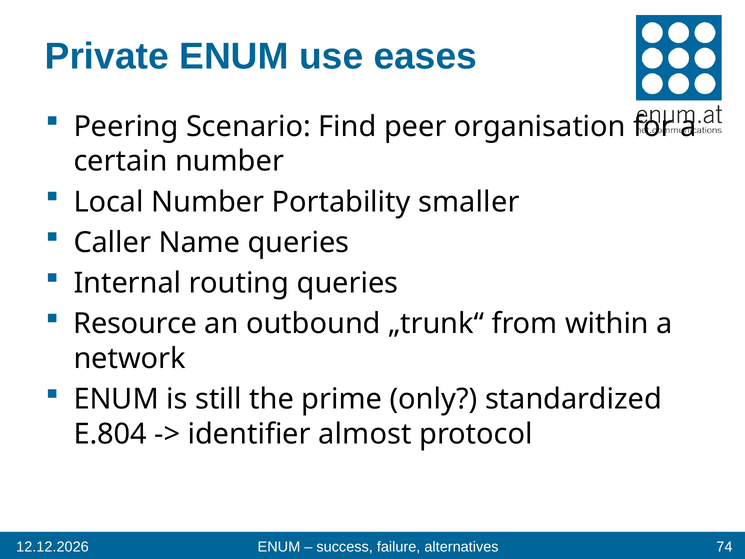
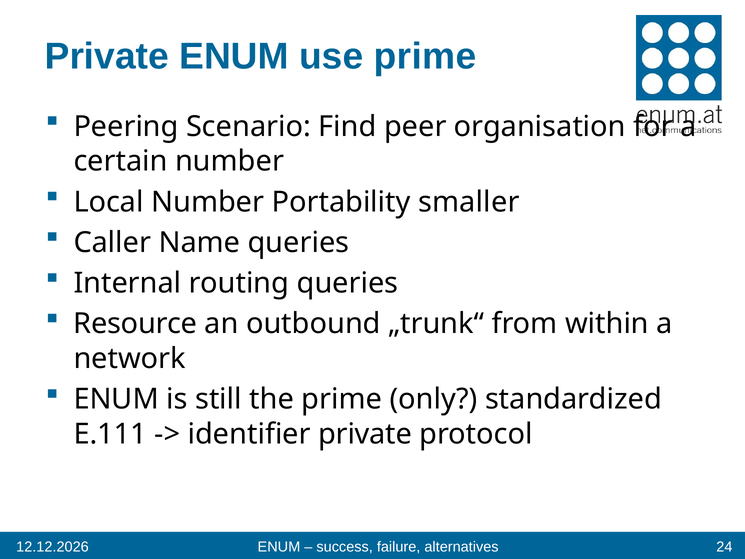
use eases: eases -> prime
E.804: E.804 -> E.111
identifier almost: almost -> private
74: 74 -> 24
